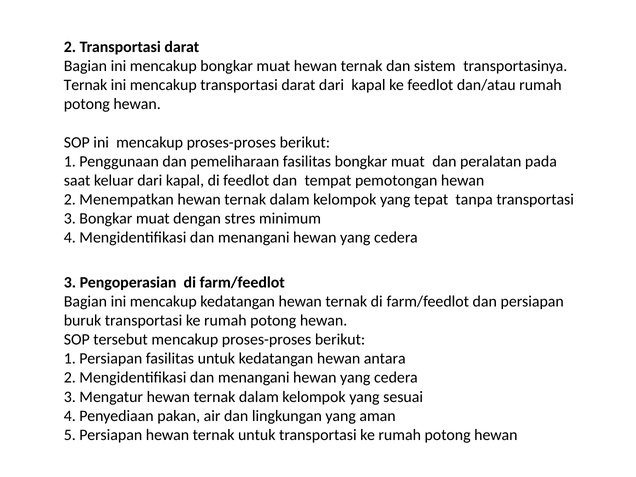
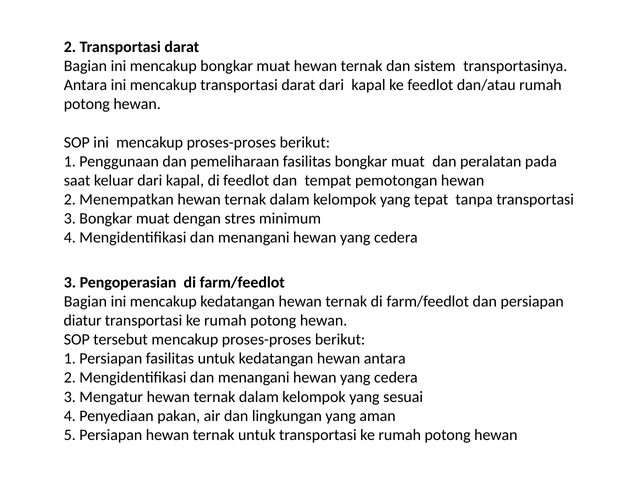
Ternak at (86, 85): Ternak -> Antara
buruk: buruk -> diatur
